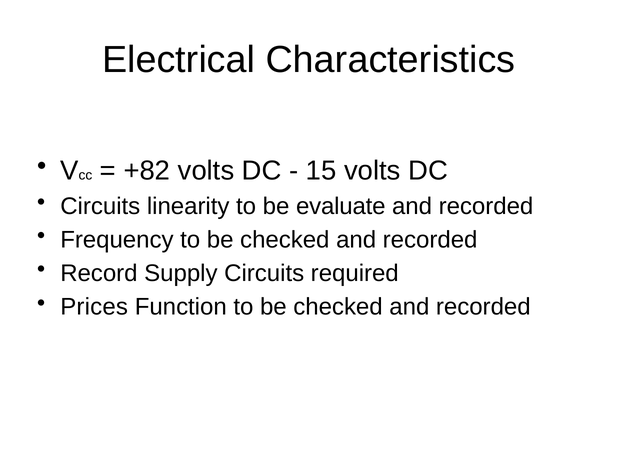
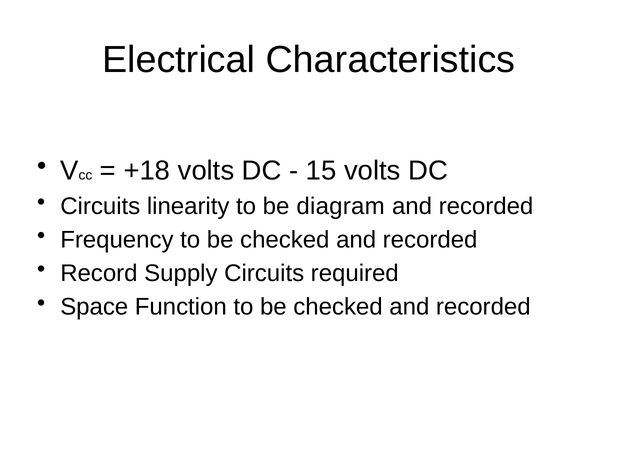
+82: +82 -> +18
evaluate: evaluate -> diagram
Prices: Prices -> Space
